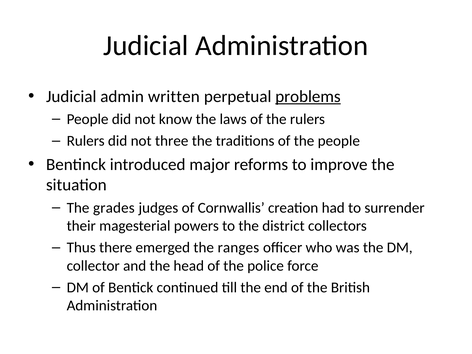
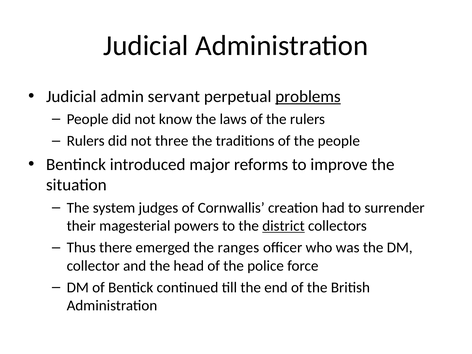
written: written -> servant
grades: grades -> system
district underline: none -> present
